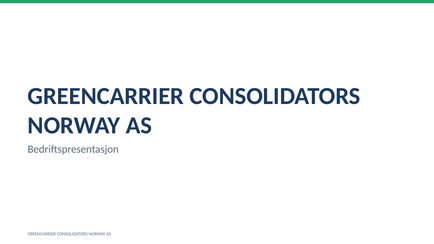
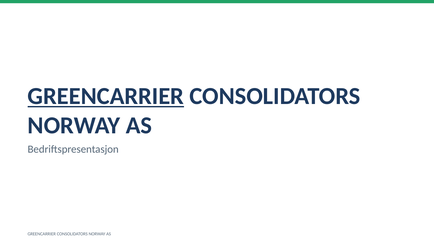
GREENCARRIER at (106, 96) underline: none -> present
